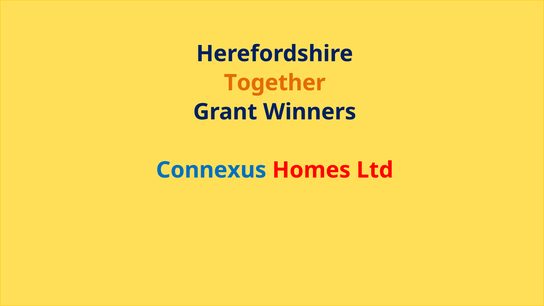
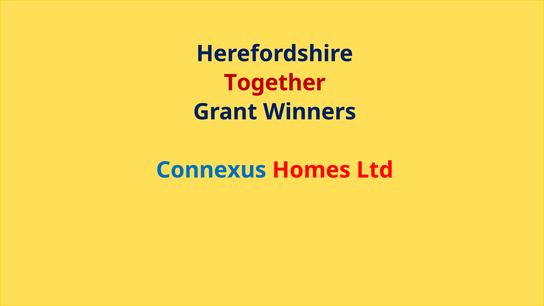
Together colour: orange -> red
